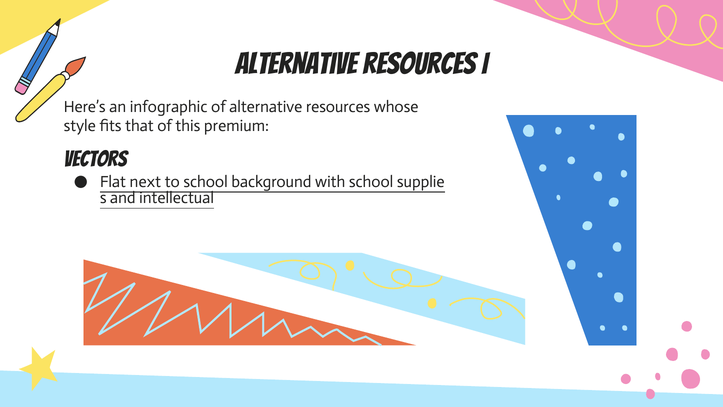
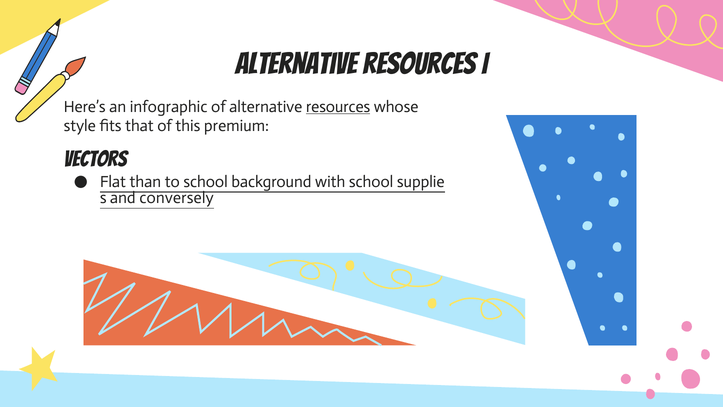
resources at (338, 107) underline: none -> present
next: next -> than
intellectual: intellectual -> conversely
